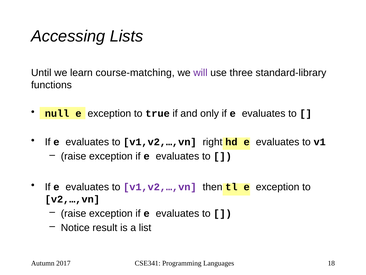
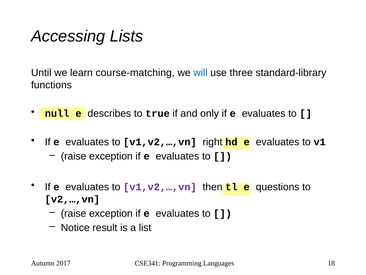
will colour: purple -> blue
null e exception: exception -> describes
tl e exception: exception -> questions
